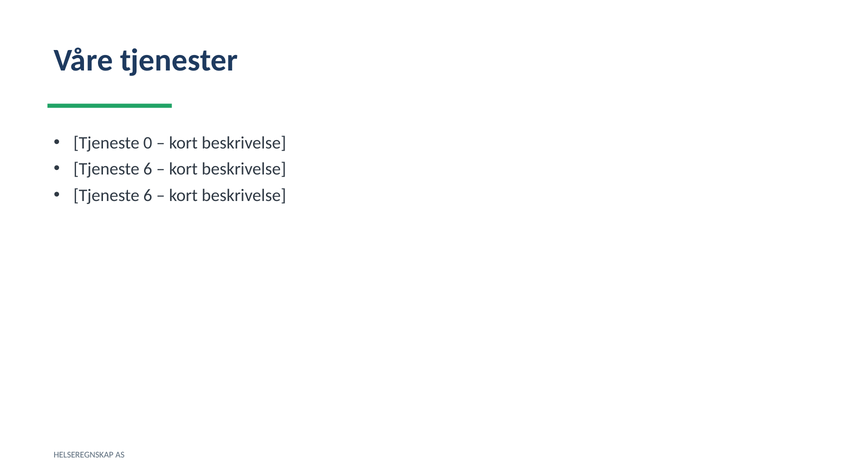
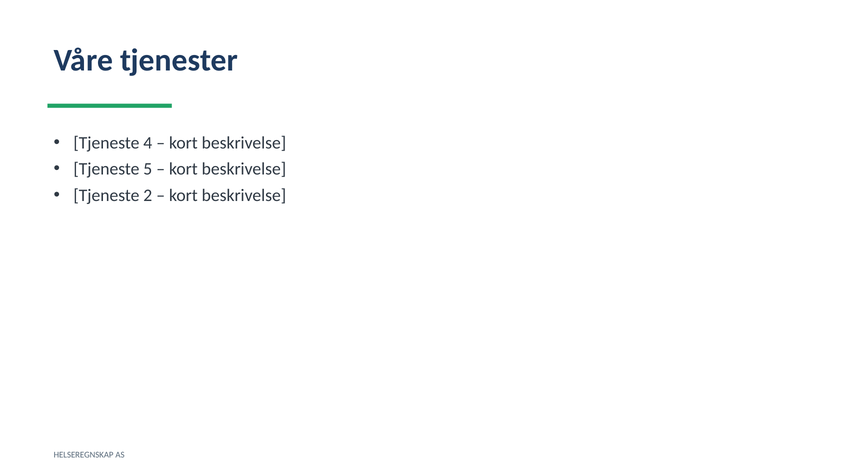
0: 0 -> 4
6 at (148, 169): 6 -> 5
6 at (148, 195): 6 -> 2
